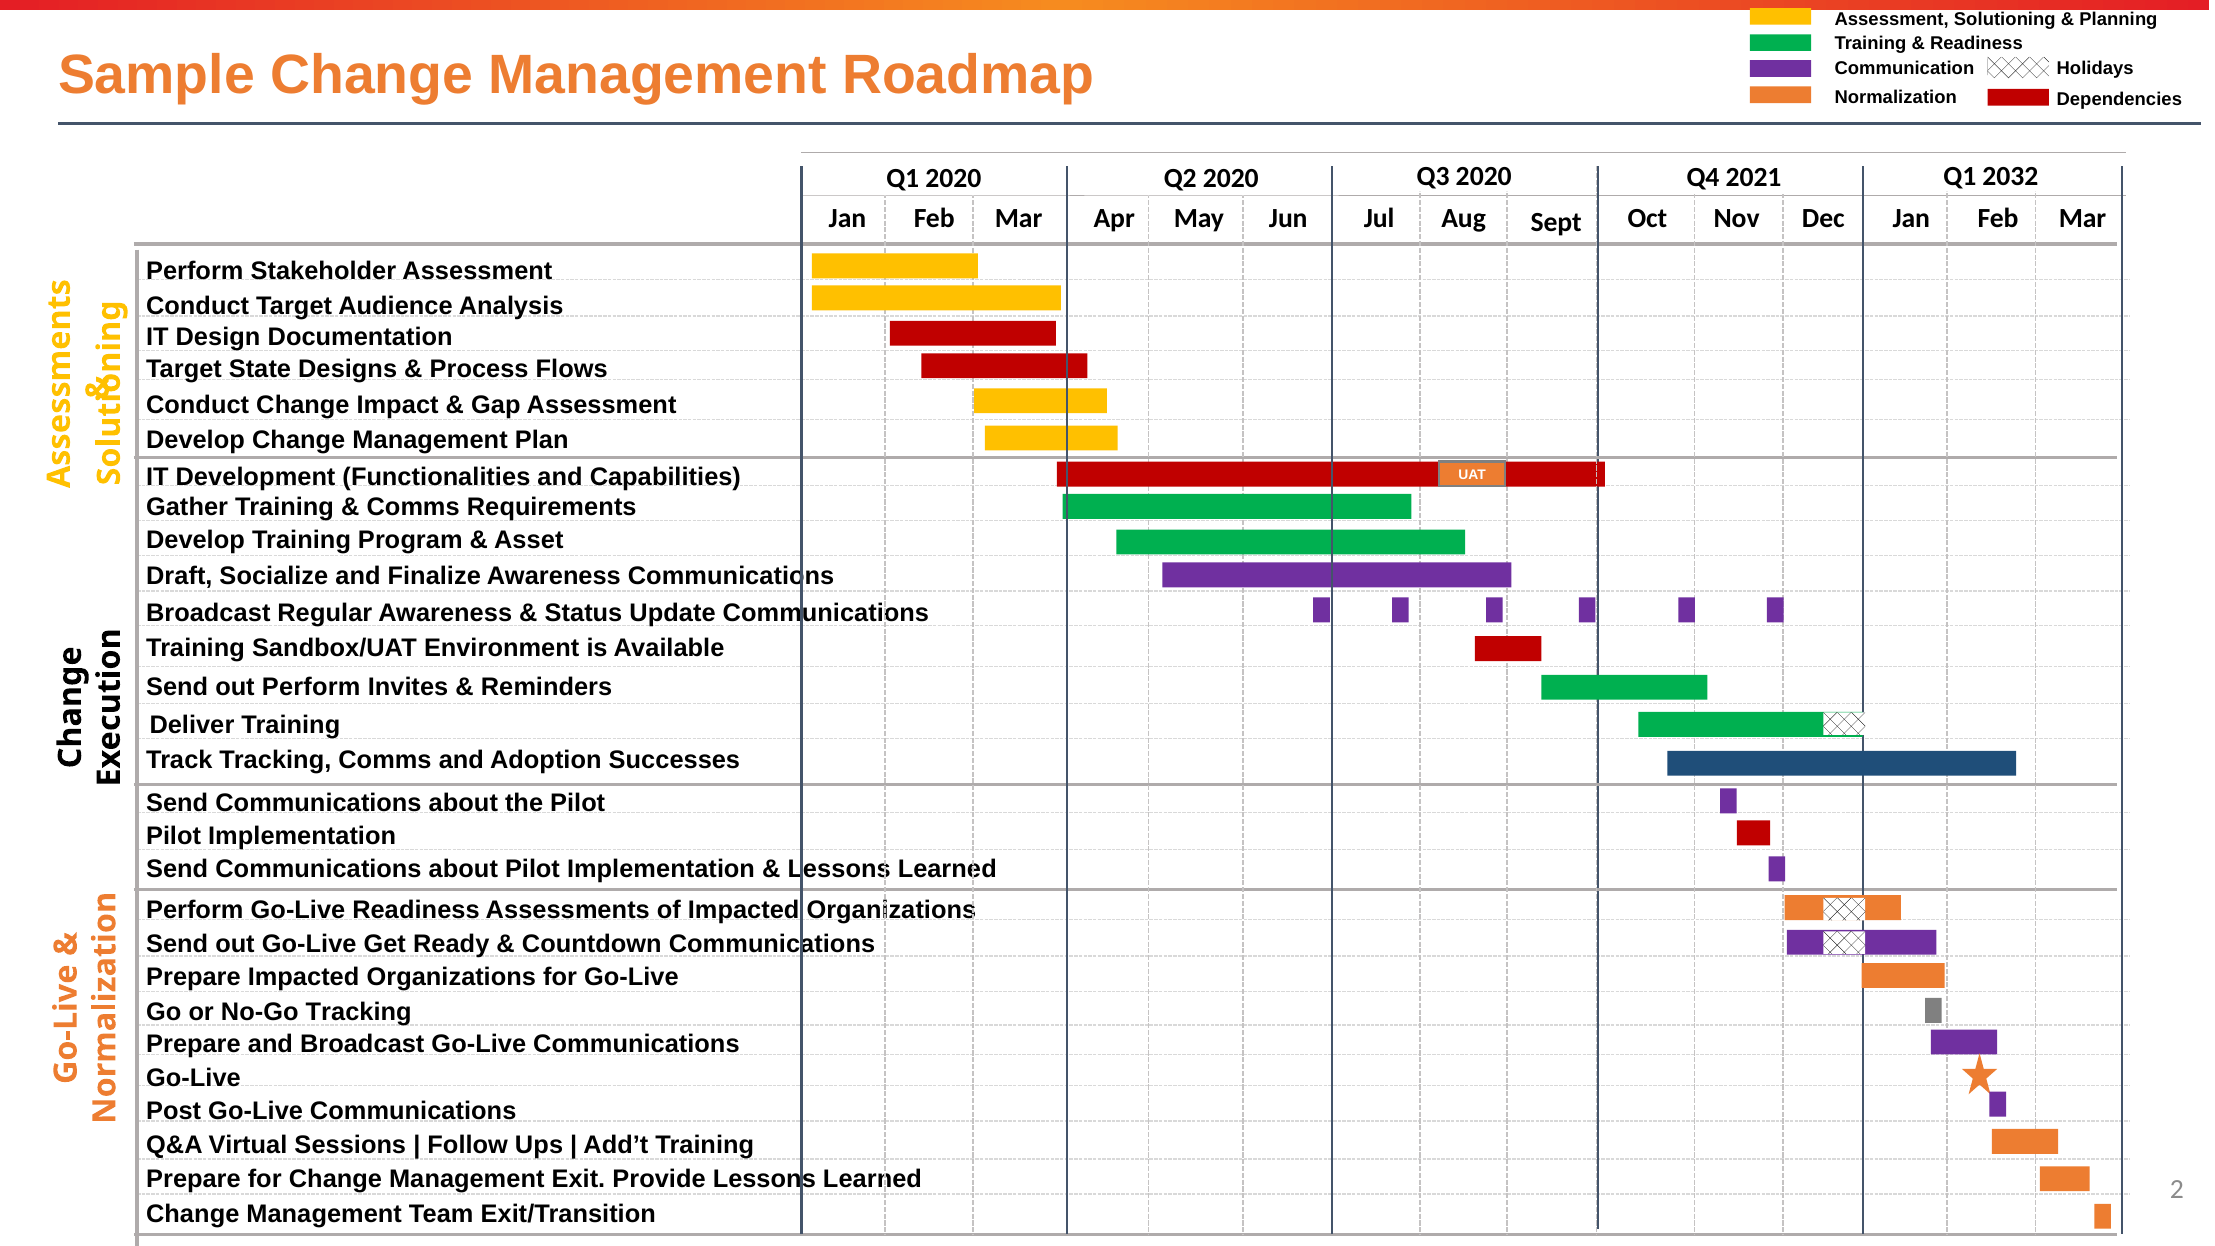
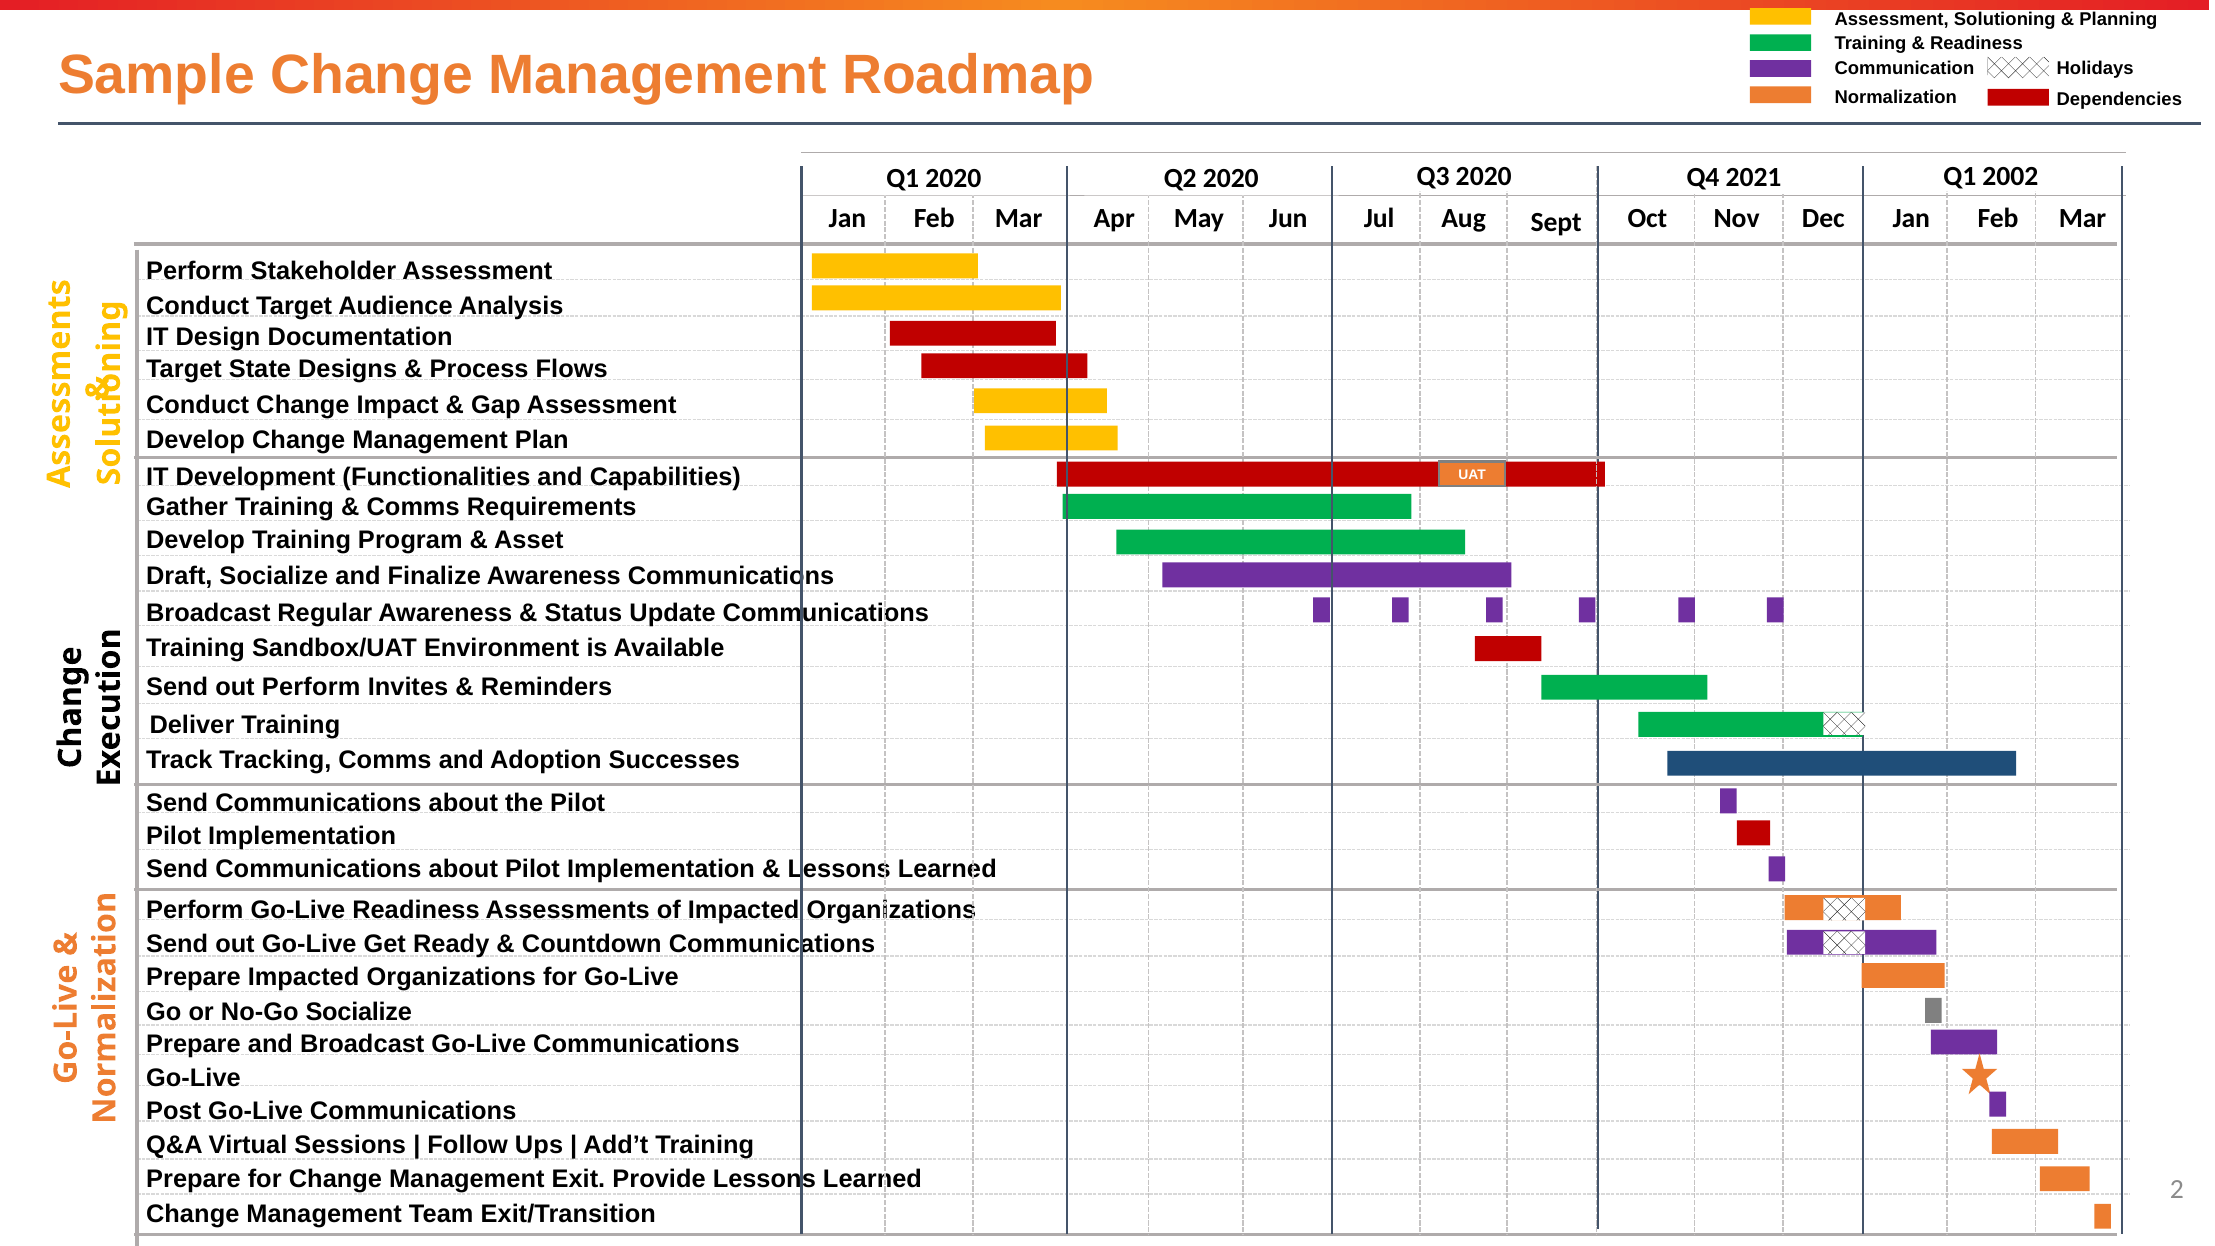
2032: 2032 -> 2002
No-Go Tracking: Tracking -> Socialize
